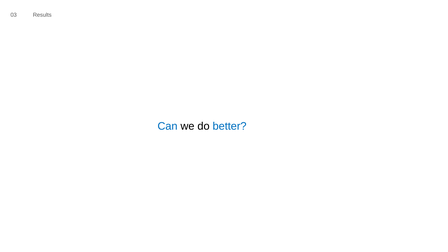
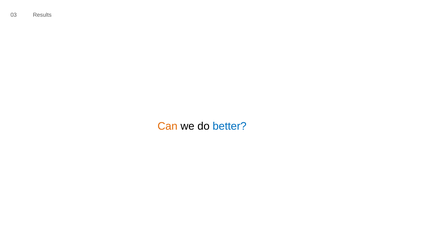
Can colour: blue -> orange
